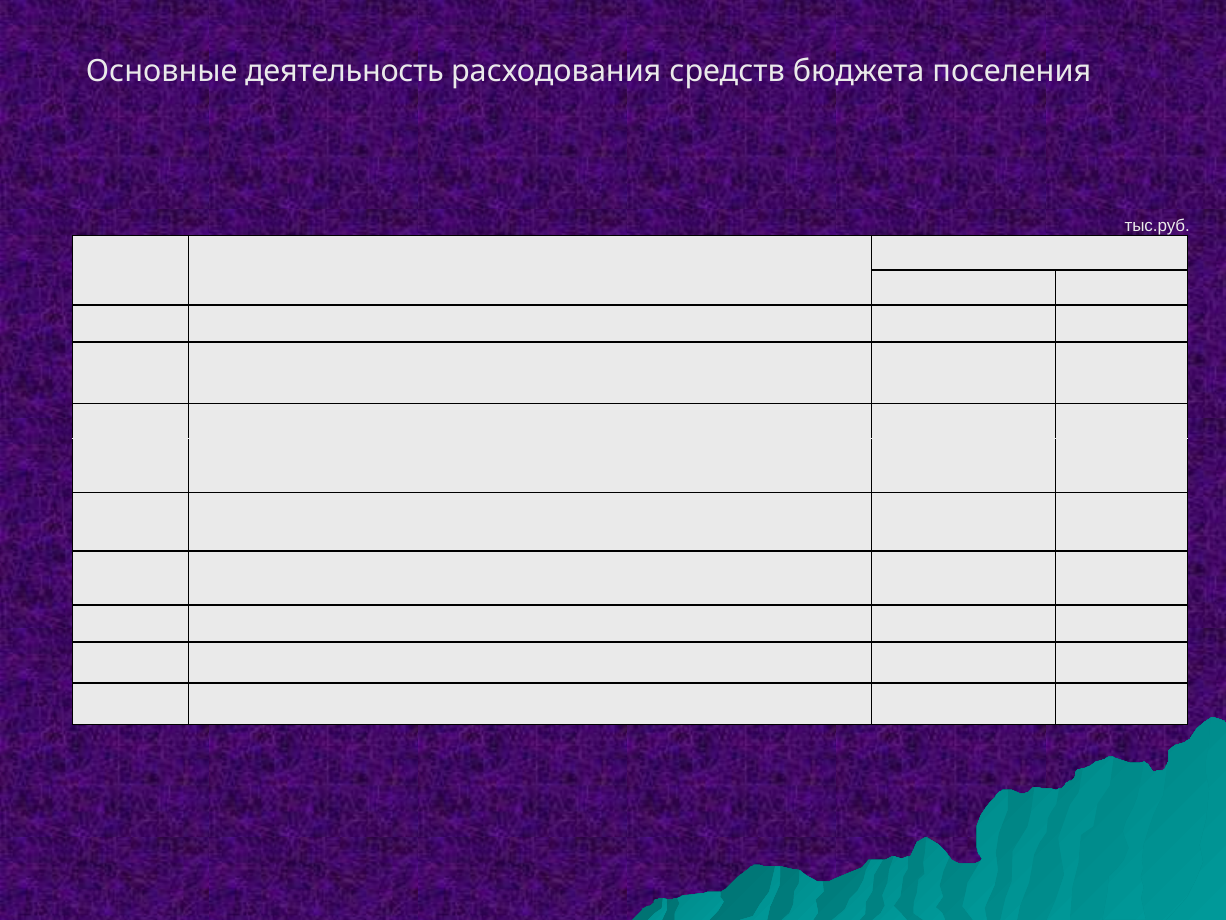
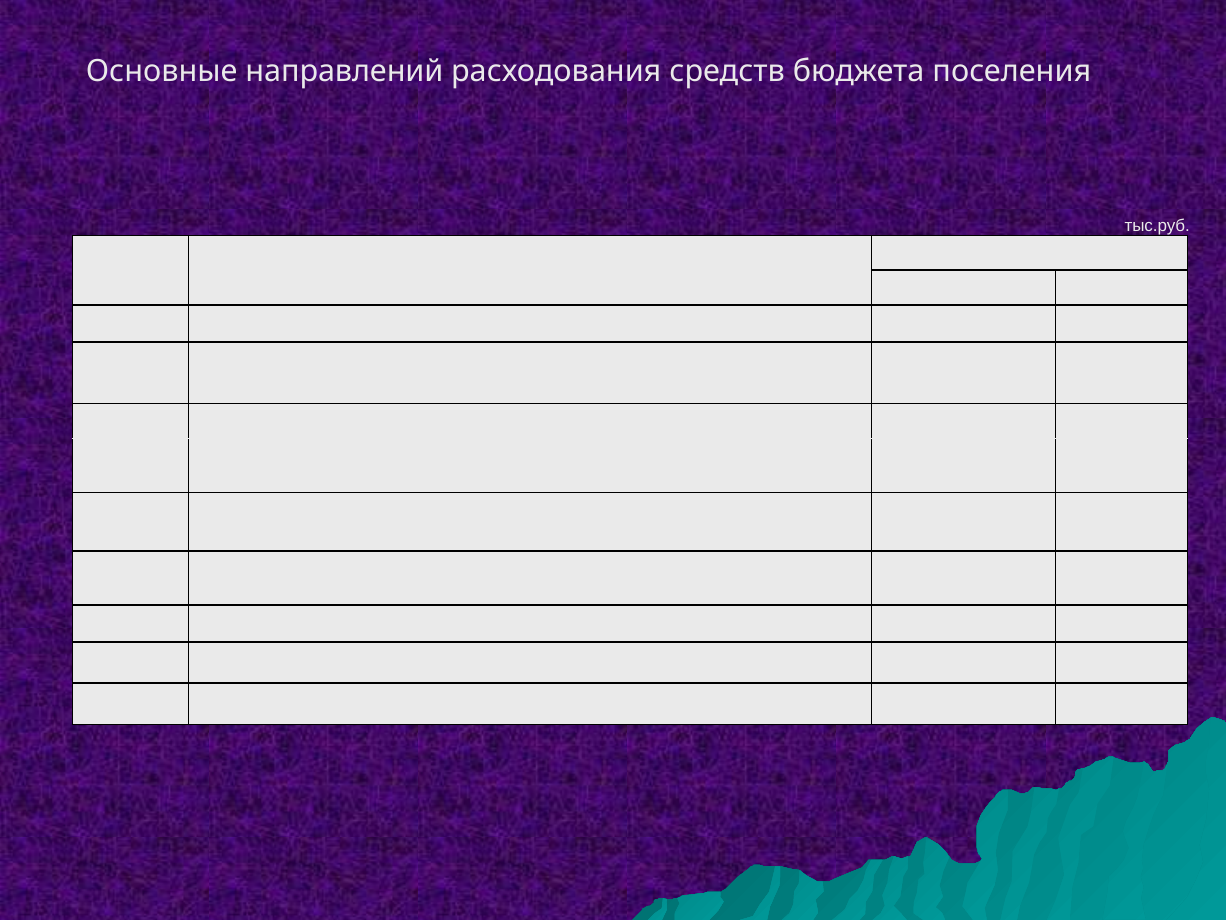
Основные деятельность: деятельность -> направлений
